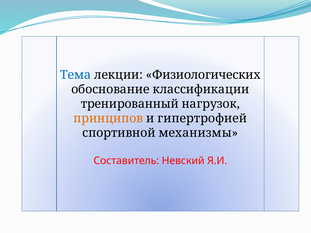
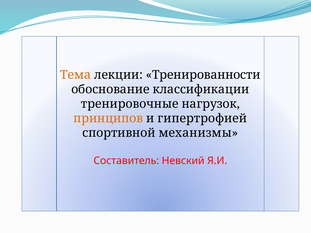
Тема colour: blue -> orange
Физиологических: Физиологических -> Тренированности
тренированный: тренированный -> тренировочные
